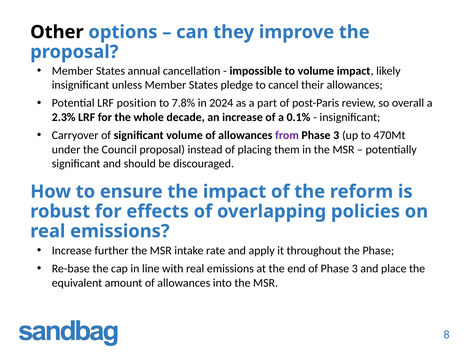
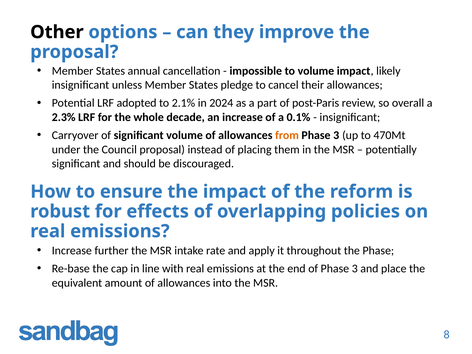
position: position -> adopted
7.8%: 7.8% -> 2.1%
from colour: purple -> orange
